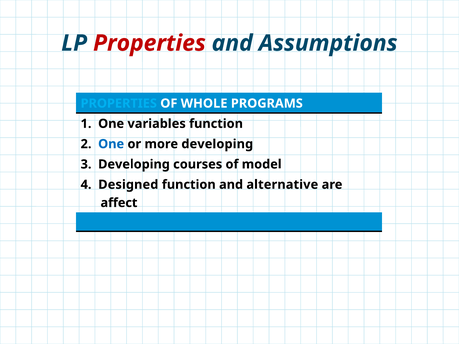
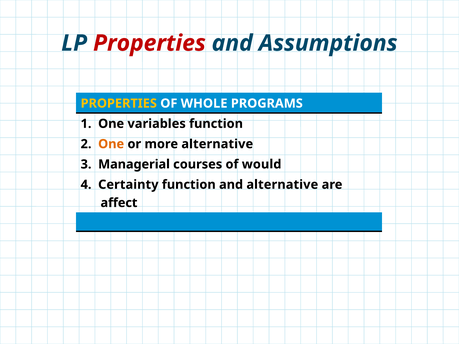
PROPERTIES at (119, 103) colour: light blue -> yellow
One at (111, 144) colour: blue -> orange
more developing: developing -> alternative
3 Developing: Developing -> Managerial
model: model -> would
Designed: Designed -> Certainty
